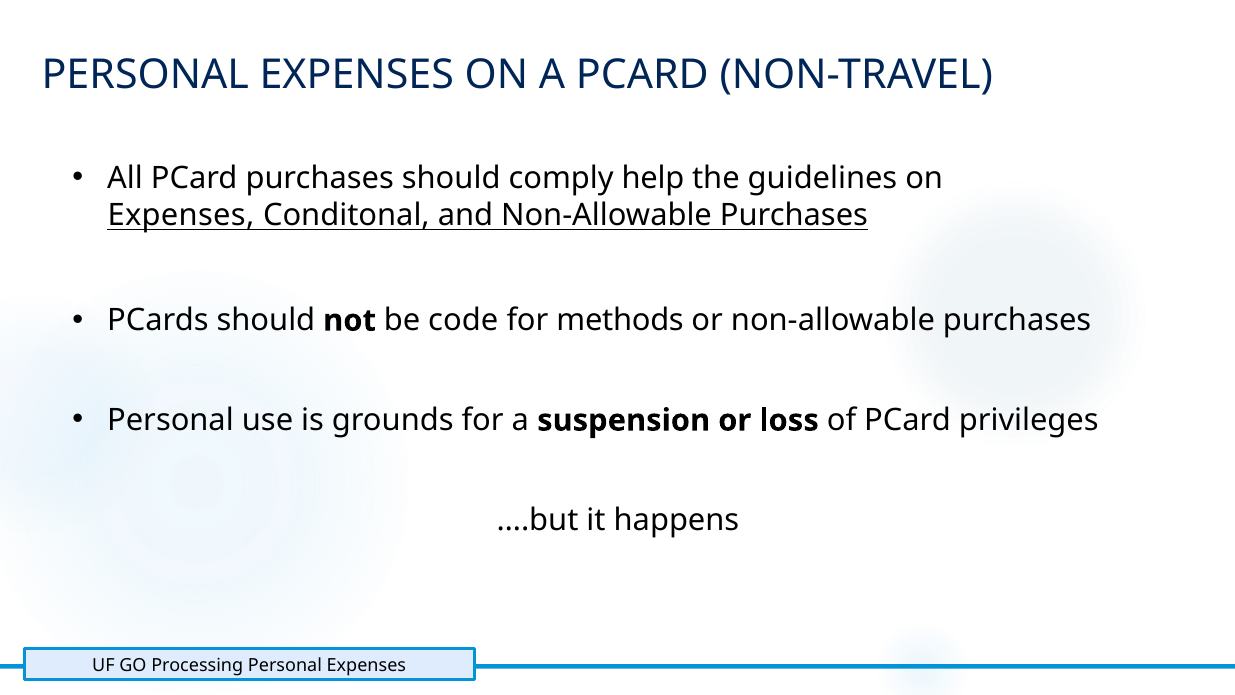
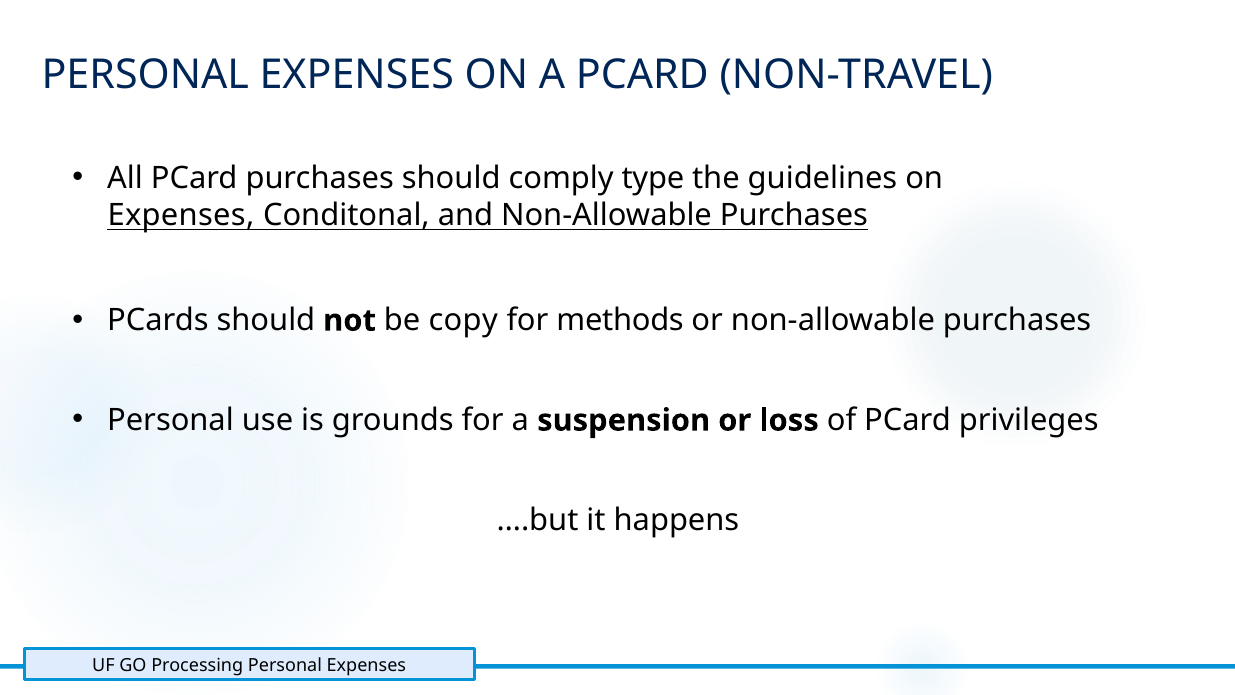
help: help -> type
code: code -> copy
